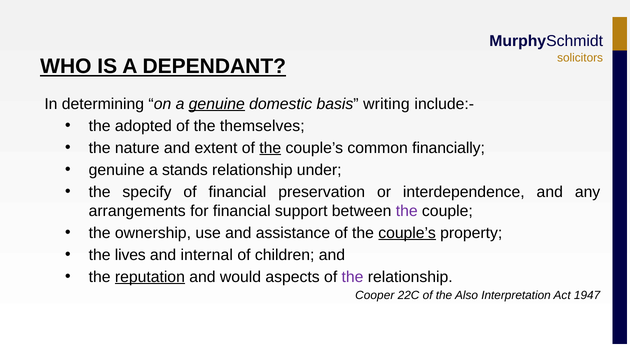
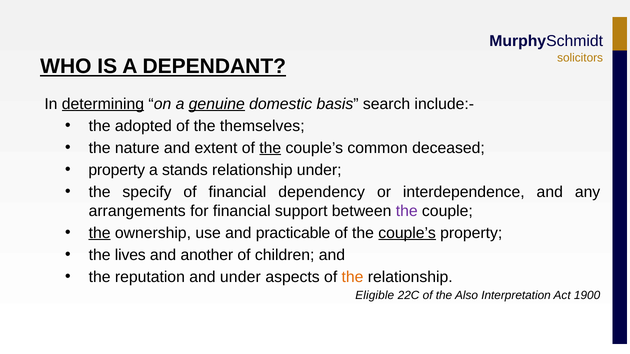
determining underline: none -> present
writing: writing -> search
financially: financially -> deceased
genuine at (117, 170): genuine -> property
preservation: preservation -> dependency
the at (100, 233) underline: none -> present
assistance: assistance -> practicable
internal: internal -> another
reputation underline: present -> none
and would: would -> under
the at (353, 277) colour: purple -> orange
Cooper: Cooper -> Eligible
1947: 1947 -> 1900
